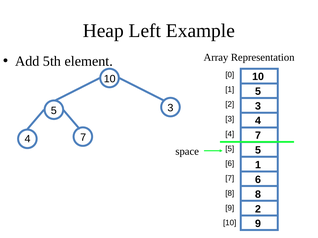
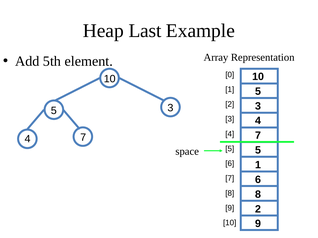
Left: Left -> Last
